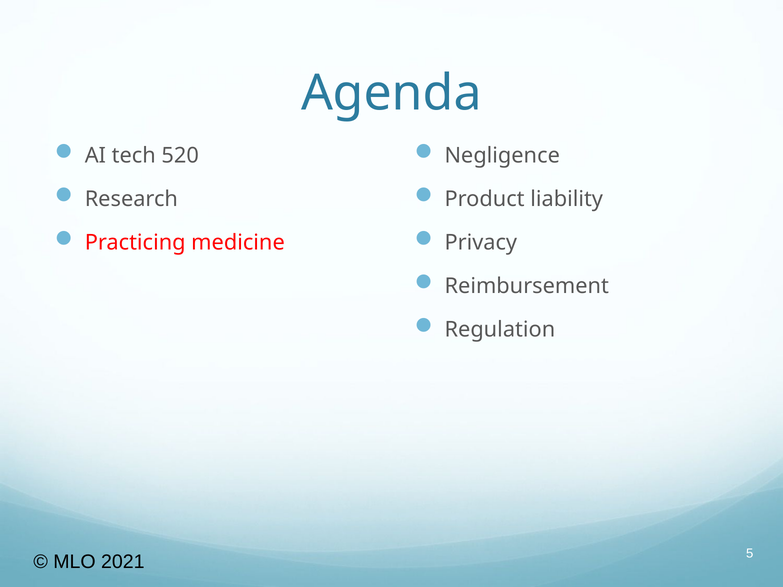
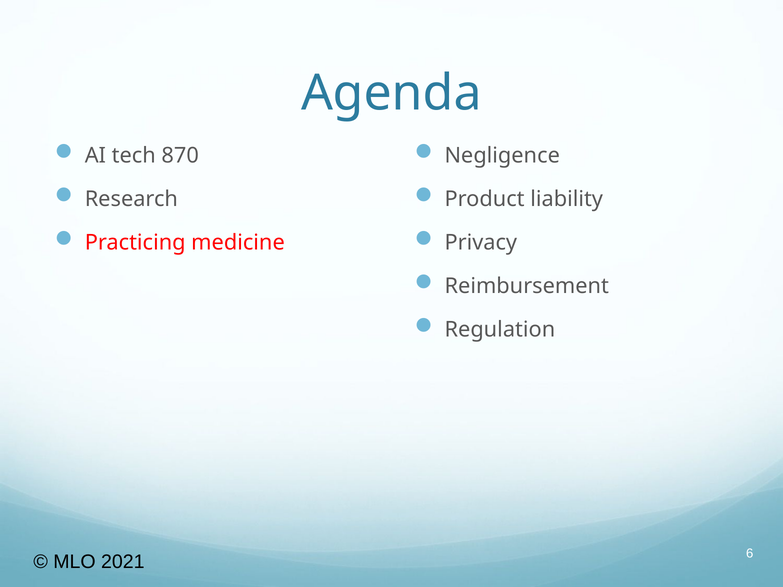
520: 520 -> 870
5: 5 -> 6
